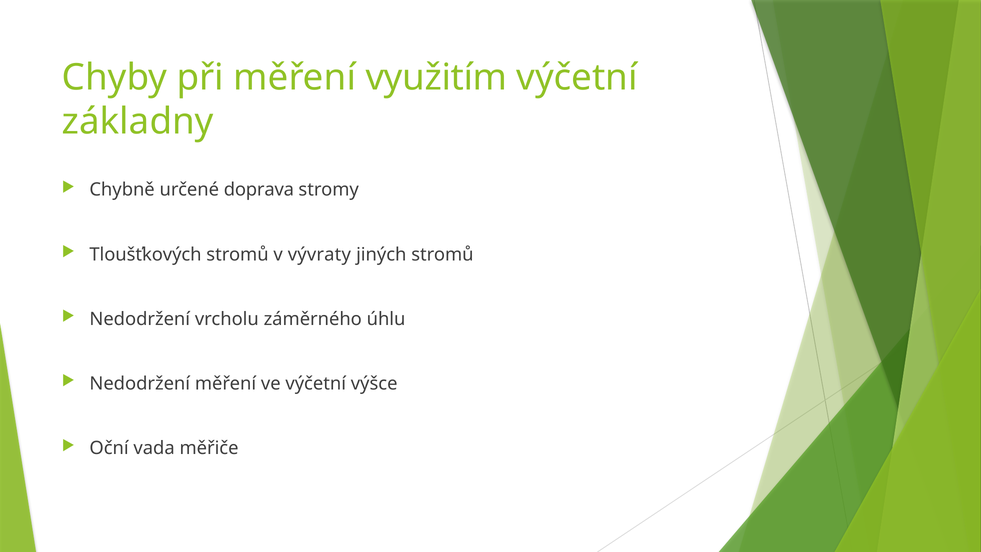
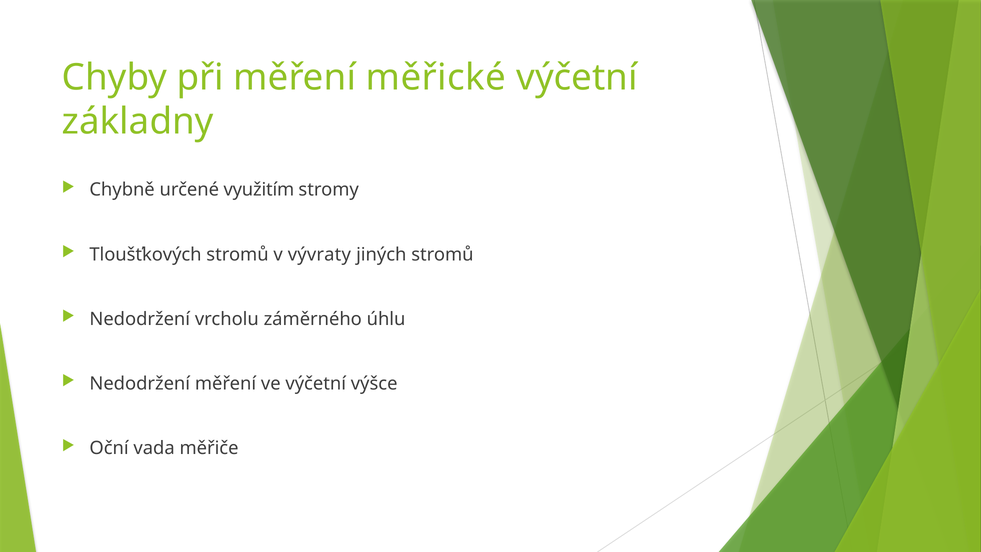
využitím: využitím -> měřické
doprava: doprava -> využitím
